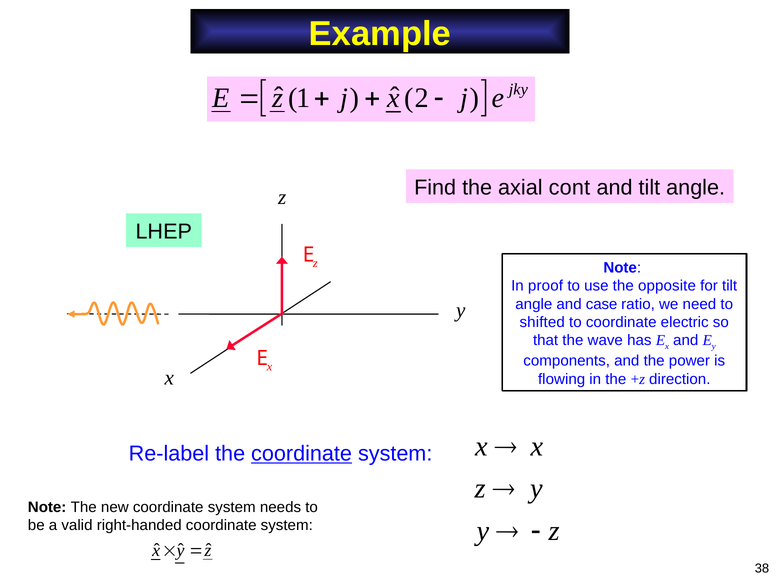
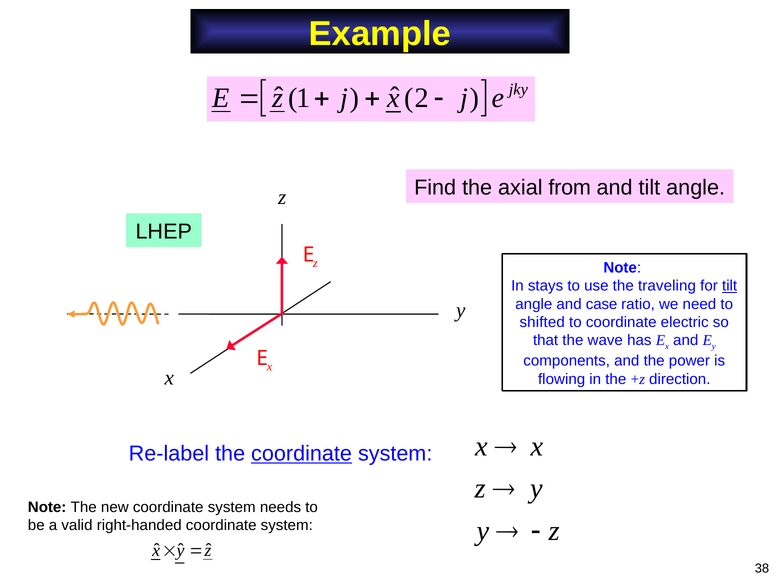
cont: cont -> from
proof: proof -> stays
opposite: opposite -> traveling
tilt at (730, 286) underline: none -> present
